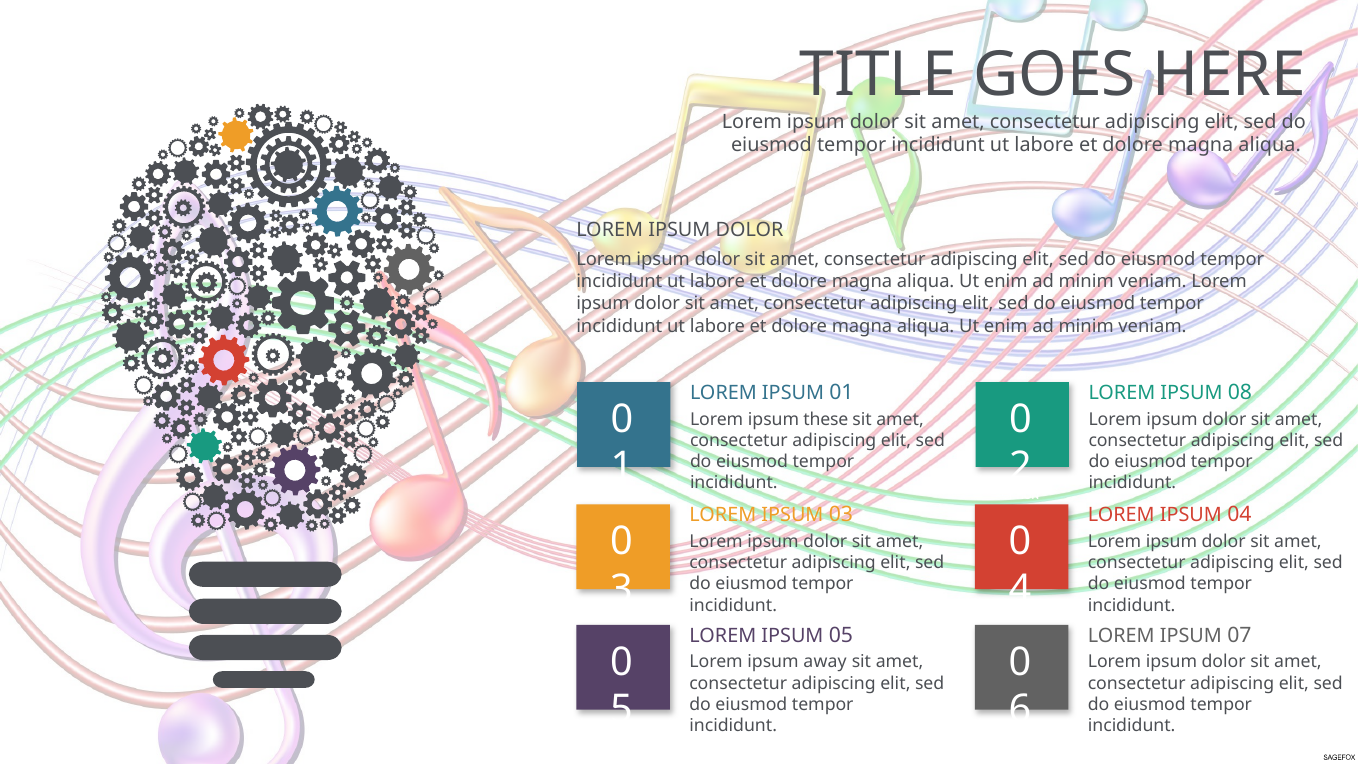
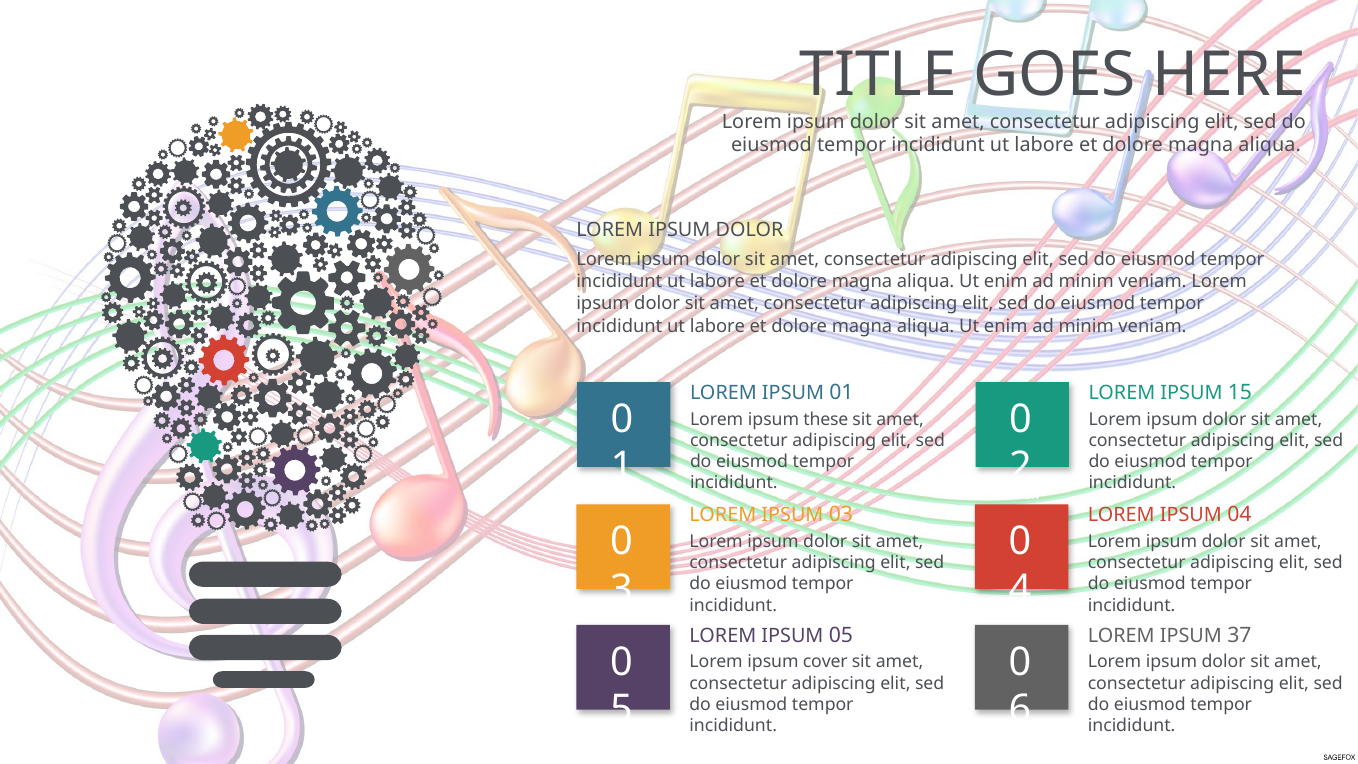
08: 08 -> 15
07: 07 -> 37
away: away -> cover
